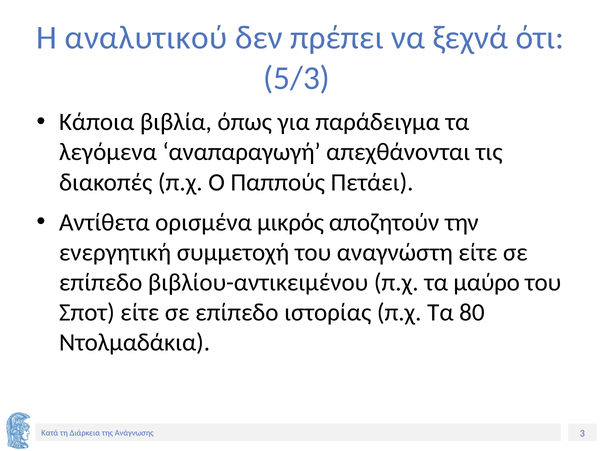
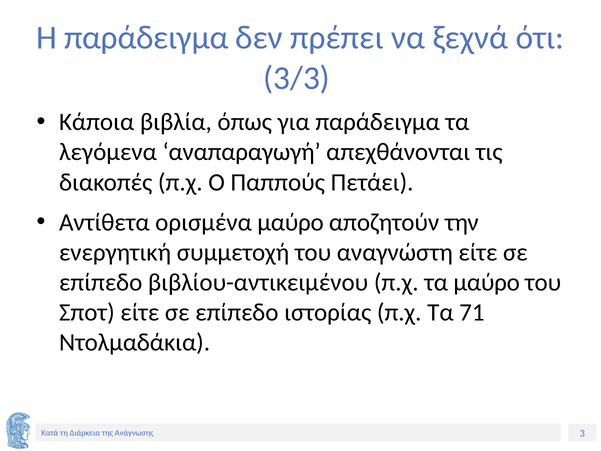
H αναλυτικού: αναλυτικού -> παράδειγμα
5/3: 5/3 -> 3/3
ορισμένα μικρός: μικρός -> μαύρο
80: 80 -> 71
